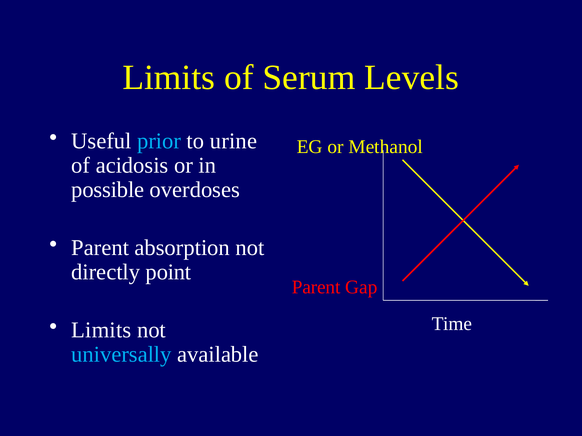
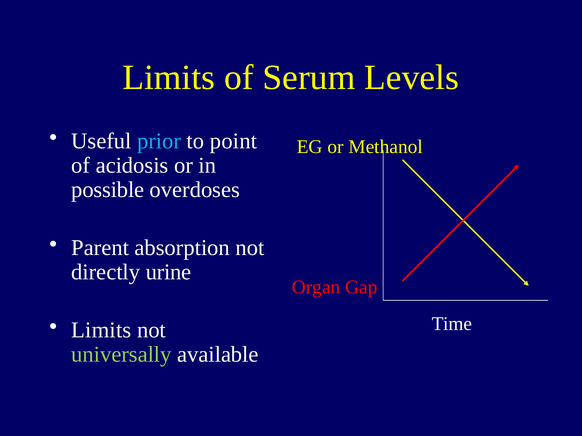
urine: urine -> point
point: point -> urine
Parent at (316, 287): Parent -> Organ
universally colour: light blue -> light green
